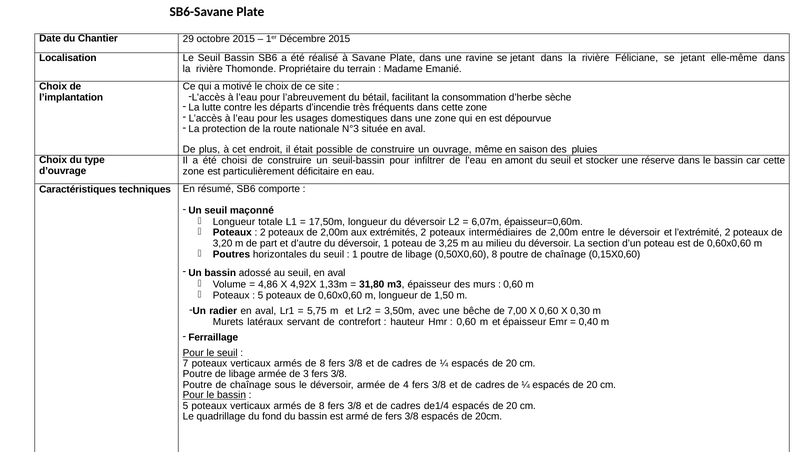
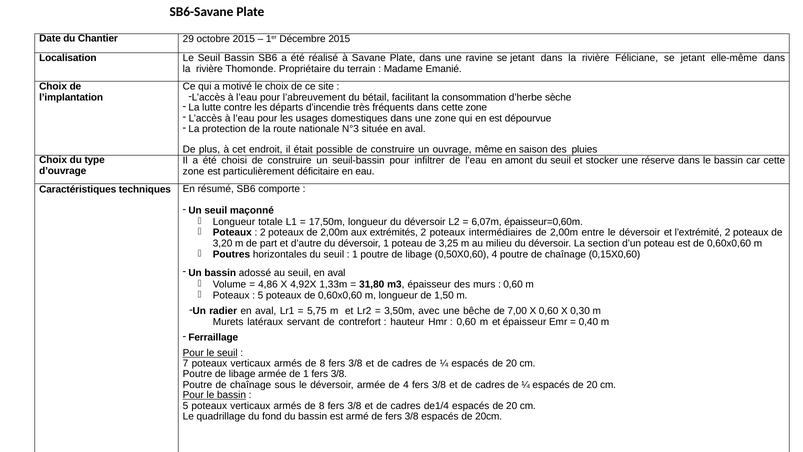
0,50X0,60 8: 8 -> 4
de 3: 3 -> 1
